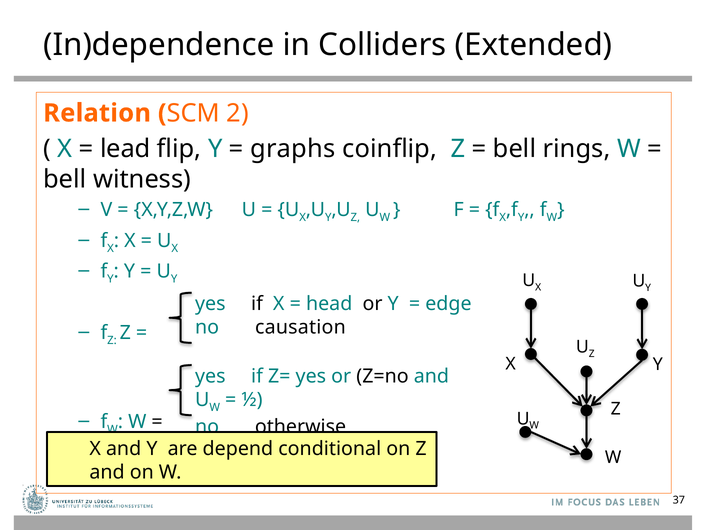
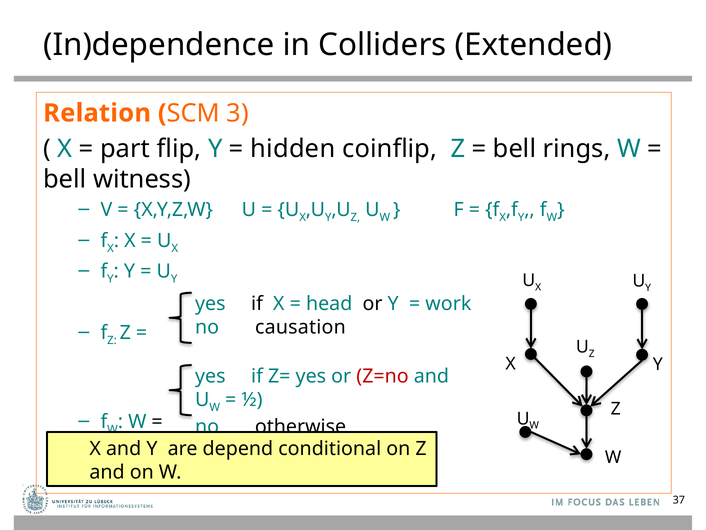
2: 2 -> 3
lead: lead -> part
graphs: graphs -> hidden
edge: edge -> work
Z=no colour: black -> red
